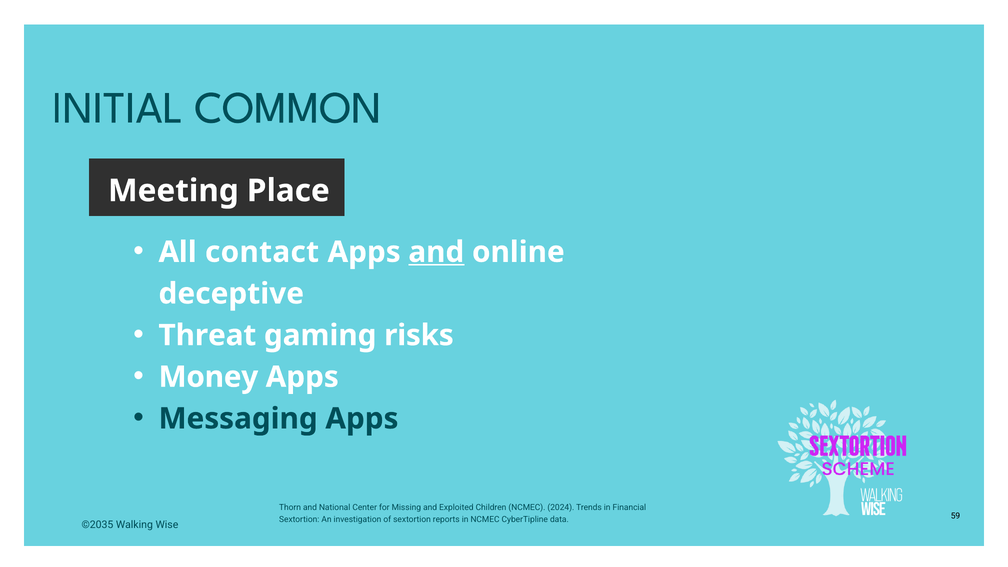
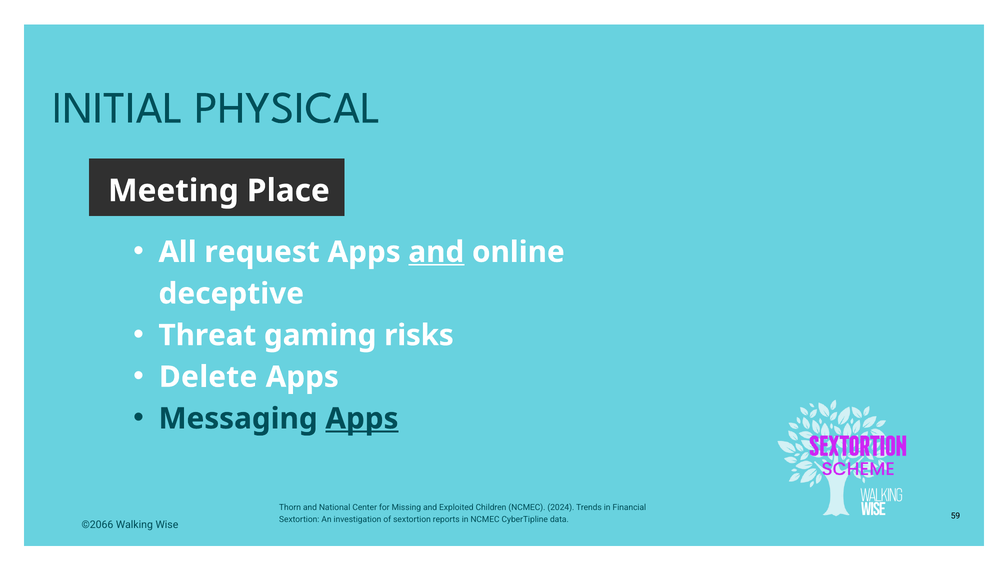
COMMON: COMMON -> PHYSICAL
contact: contact -> request
Money: Money -> Delete
Apps at (362, 419) underline: none -> present
©2035: ©2035 -> ©2066
